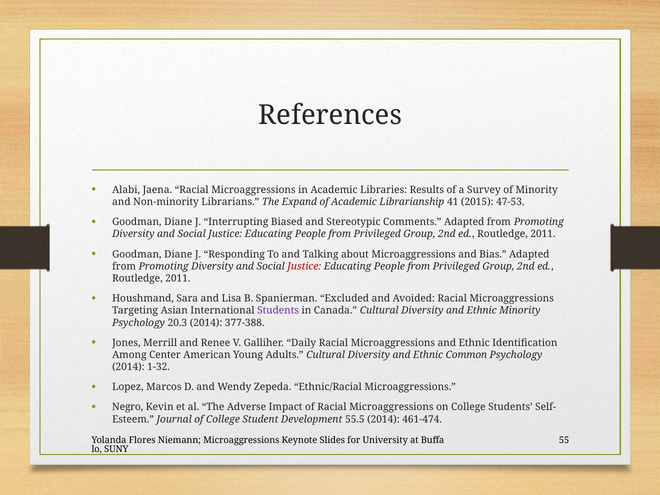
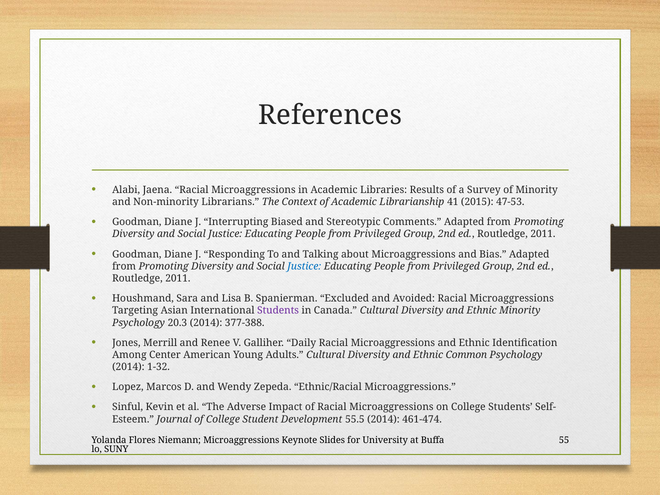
Expand: Expand -> Context
Justice at (304, 266) colour: red -> blue
Negro: Negro -> Sinful
